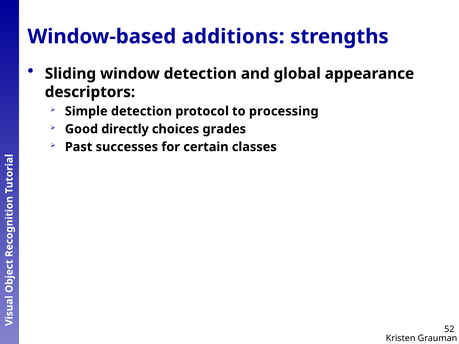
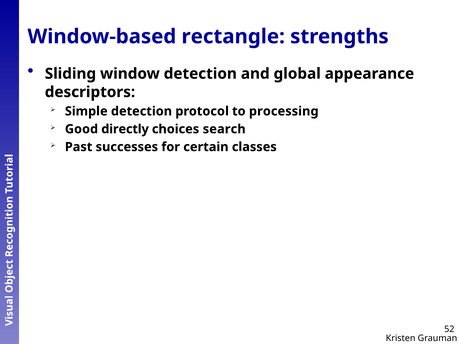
additions: additions -> rectangle
grades: grades -> search
